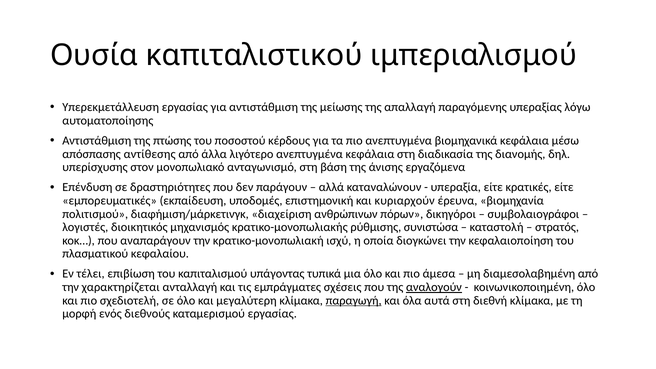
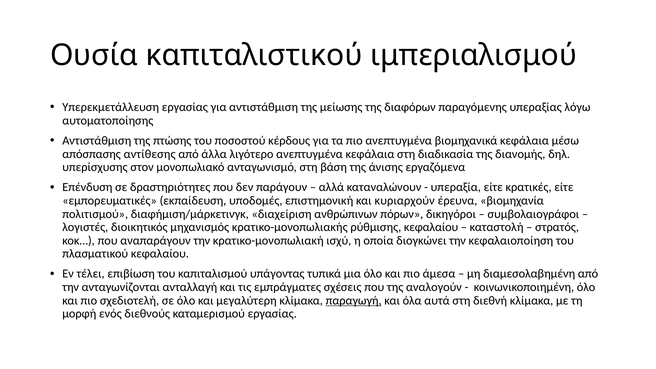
απαλλαγή: απαλλαγή -> διαφόρων
ρύθμισης συνιστώσα: συνιστώσα -> κεφαλαίου
χαρακτηρίζεται: χαρακτηρίζεται -> ανταγωνίζονται
αναλογούν underline: present -> none
